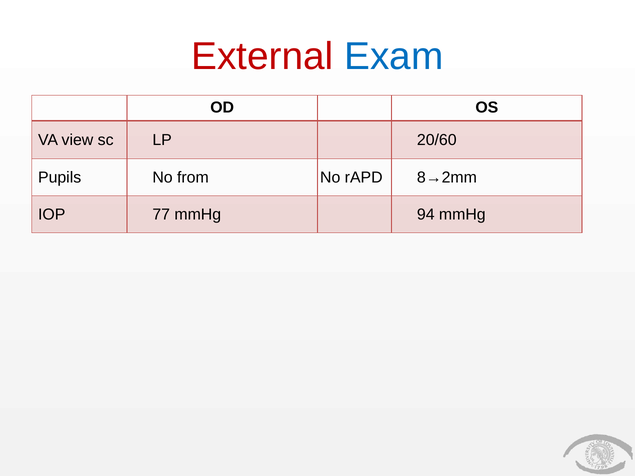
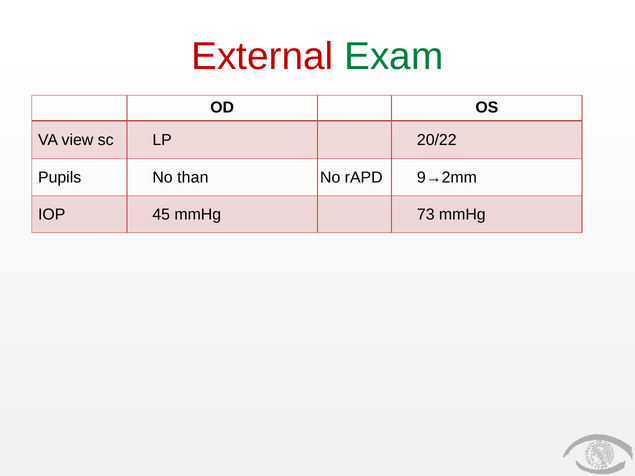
Exam colour: blue -> green
20/60: 20/60 -> 20/22
from: from -> than
8→2mm: 8→2mm -> 9→2mm
77: 77 -> 45
94: 94 -> 73
